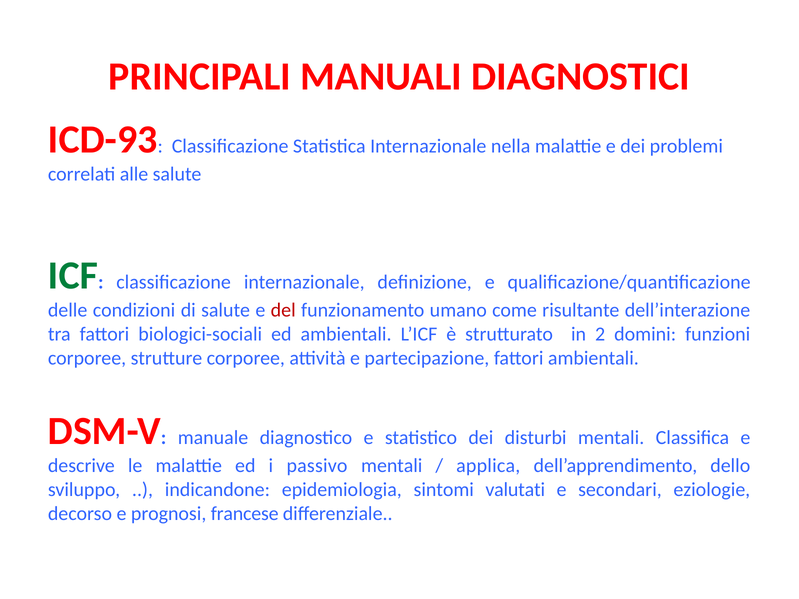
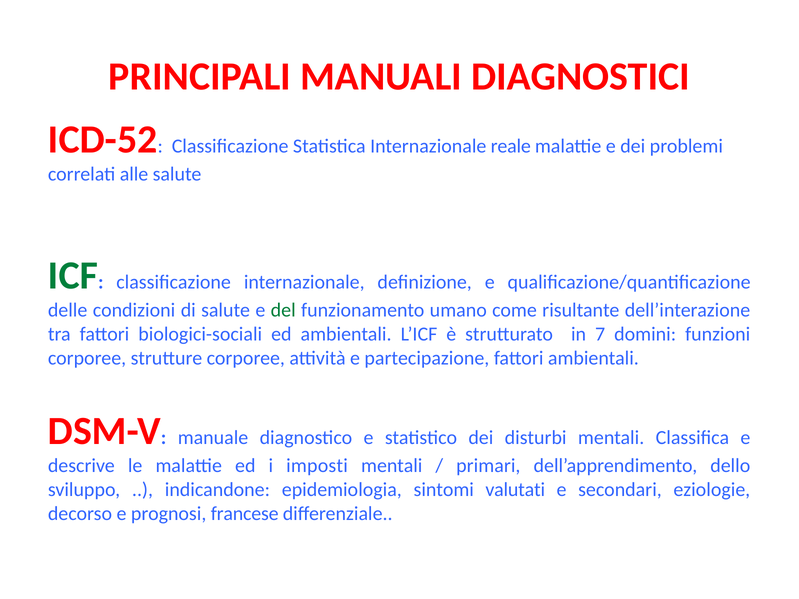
ICD-93: ICD-93 -> ICD-52
nella: nella -> reale
del colour: red -> green
2: 2 -> 7
passivo: passivo -> imposti
applica: applica -> primari
